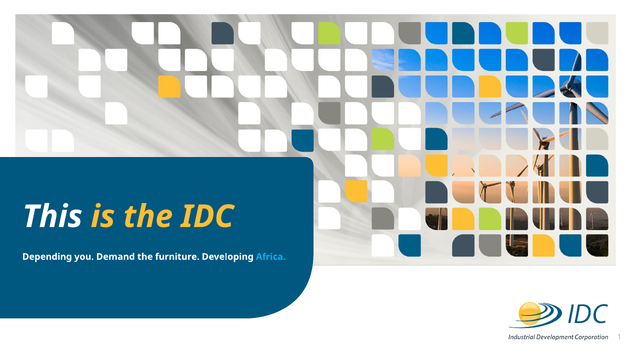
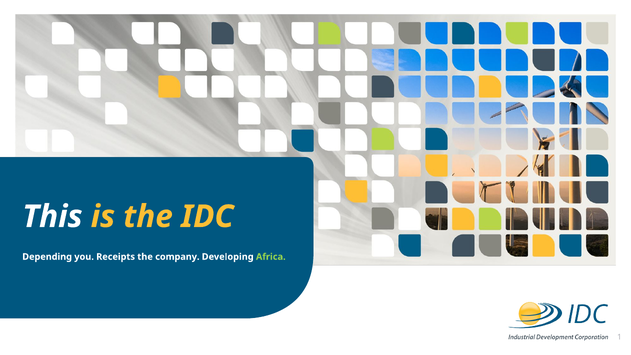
Demand: Demand -> Receipts
furniture: furniture -> company
Africa colour: light blue -> light green
